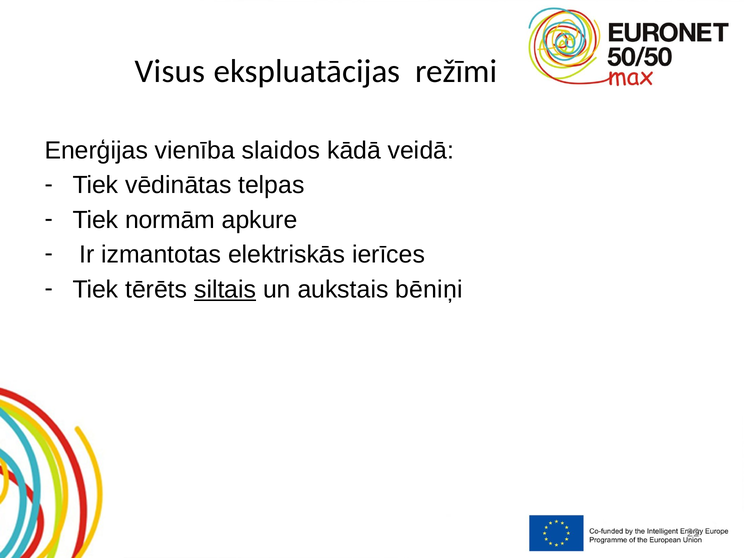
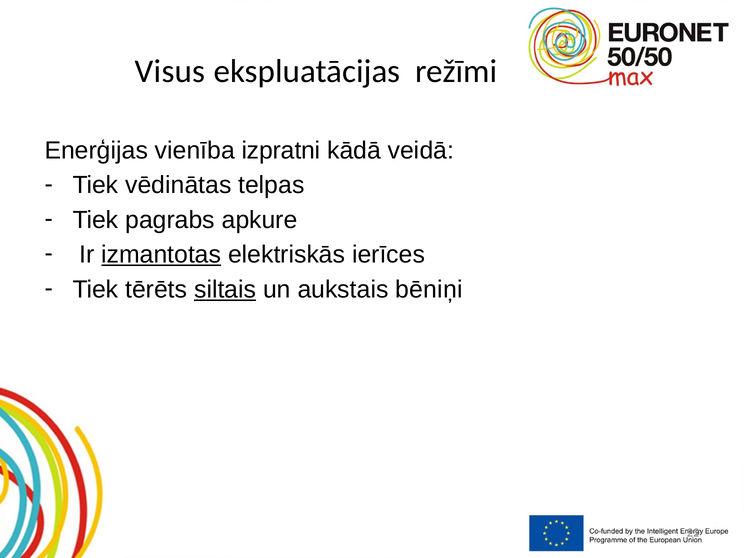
slaidos: slaidos -> izpratni
normām: normām -> pagrabs
izmantotas underline: none -> present
